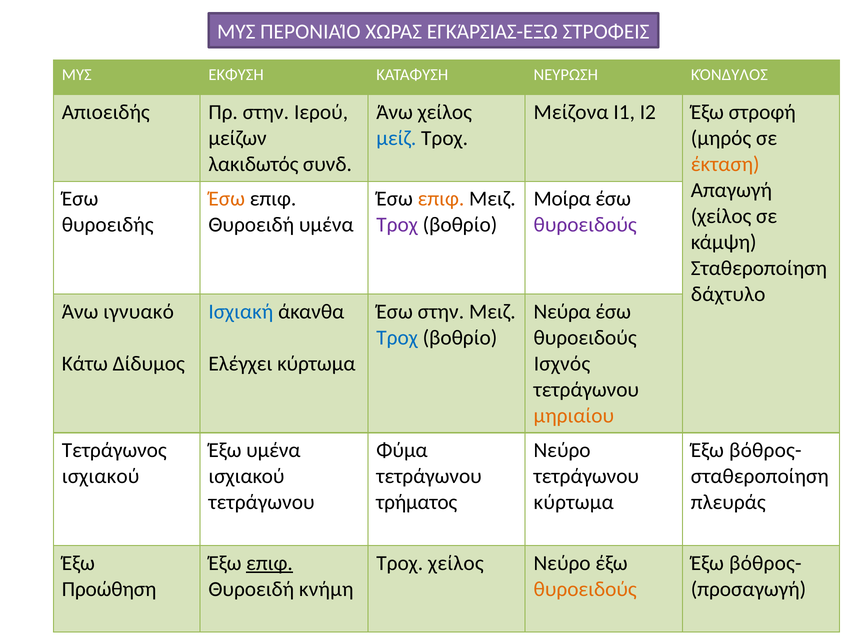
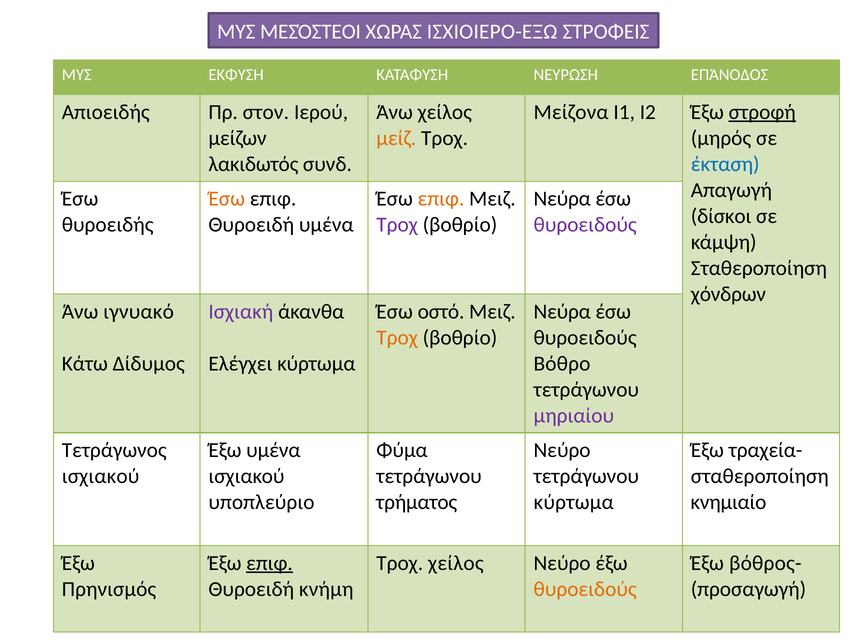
ΠΕΡΟΝΙΑΊΟ: ΠΕΡΟΝΙΑΊΟ -> ΜΕΣΌΣΤΕΟΙ
ΕΓΚΆΡΣΙΑΣ-ΕΞΩ: ΕΓΚΆΡΣΙΑΣ-ΕΞΩ -> ΙΣΧΙΟΙΕΡΟ-ΕΞΩ
ΚΌΝΔΥΛΟΣ: ΚΌΝΔΥΛΟΣ -> ΕΠΆΝΟΔΟΣ
Πρ στην: στην -> στον
στροφή underline: none -> present
μείζ colour: blue -> orange
έκταση colour: orange -> blue
Μοίρα at (562, 199): Μοίρα -> Νεύρα
χείλος at (721, 216): χείλος -> δίσκοι
δάχτυλο: δάχτυλο -> χόνδρων
Ισχιακή colour: blue -> purple
Έσω στην: στην -> οστό
Τροχ at (397, 337) colour: blue -> orange
Ισχνός: Ισχνός -> Βόθρο
μηριαίου colour: orange -> purple
βόθρος- at (765, 450): βόθρος- -> τραχεία-
τετράγωνου at (262, 502): τετράγωνου -> υποπλεύριο
πλευράς: πλευράς -> κνημιαίο
Προώθηση: Προώθηση -> Πρηνισμός
